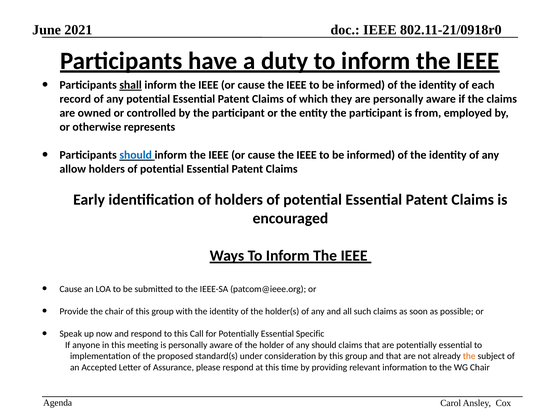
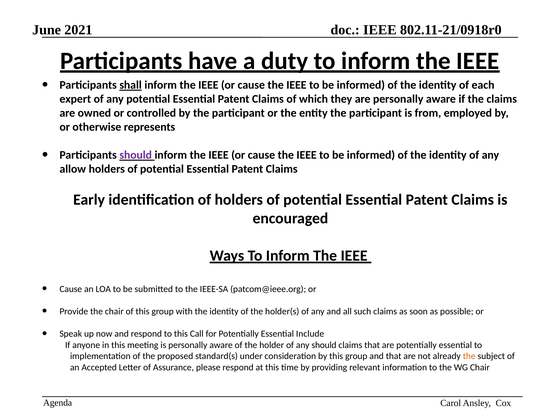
record: record -> expert
should at (136, 155) colour: blue -> purple
Specific: Specific -> Include
